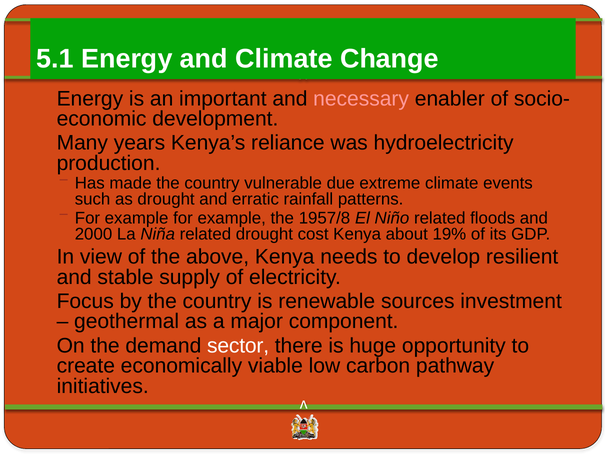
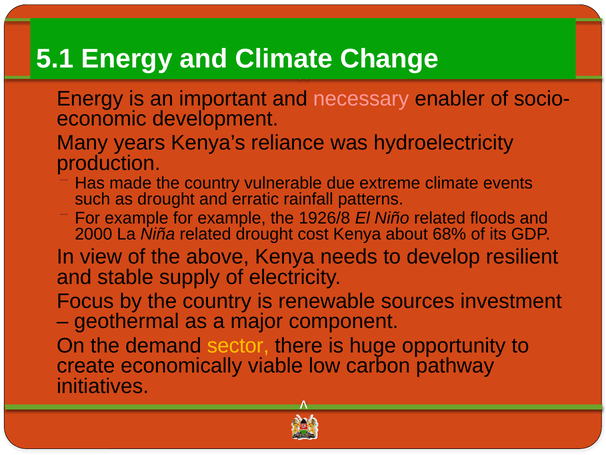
1957/8: 1957/8 -> 1926/8
19%: 19% -> 68%
sector colour: white -> yellow
